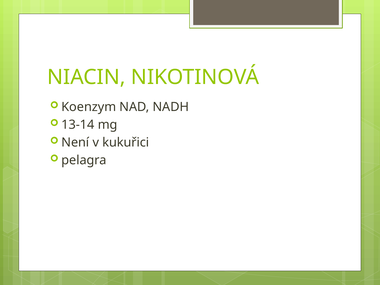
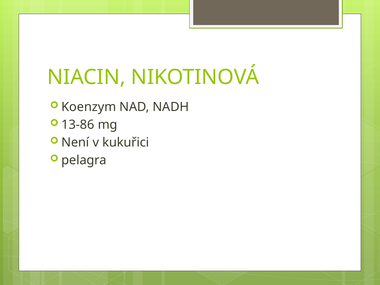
13-14: 13-14 -> 13-86
